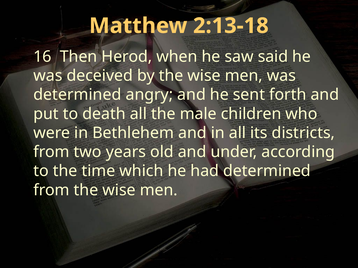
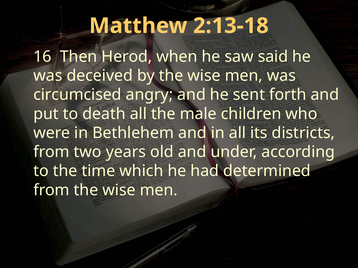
determined at (77, 95): determined -> circumcised
